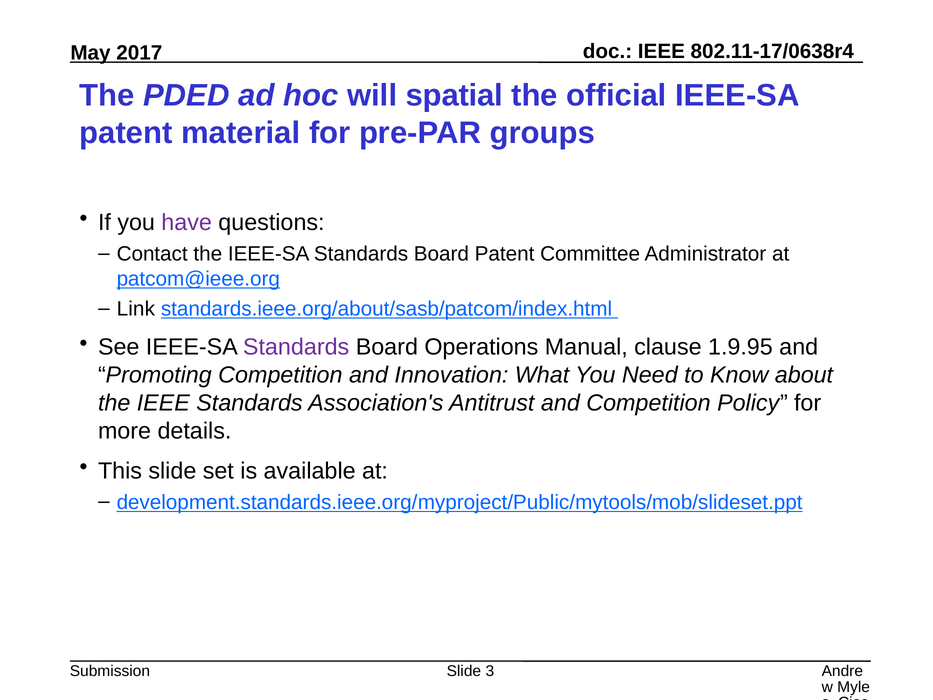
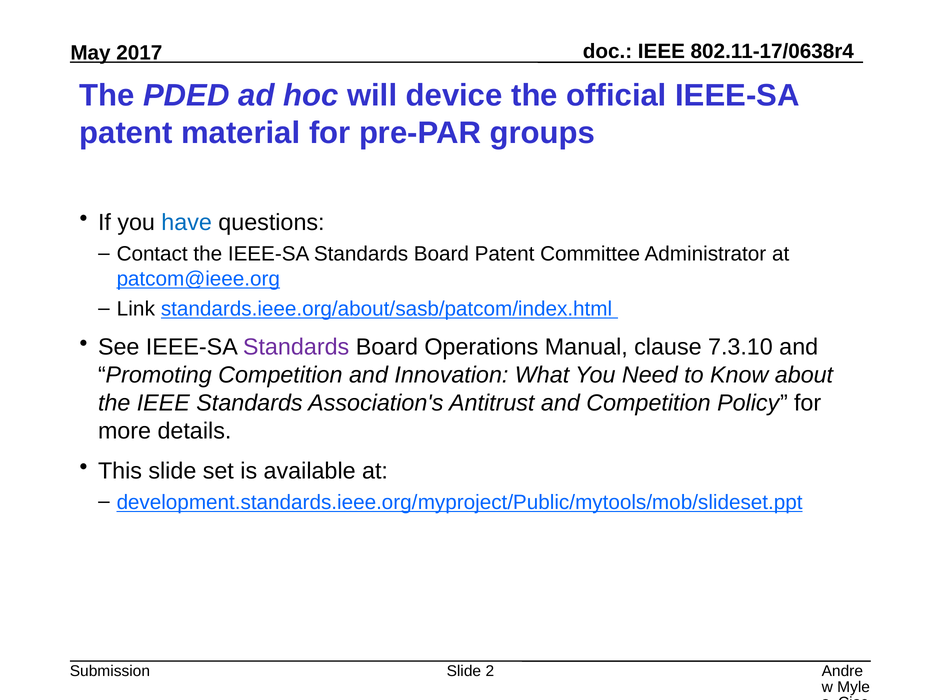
spatial: spatial -> device
have colour: purple -> blue
1.9.95: 1.9.95 -> 7.3.10
3: 3 -> 2
